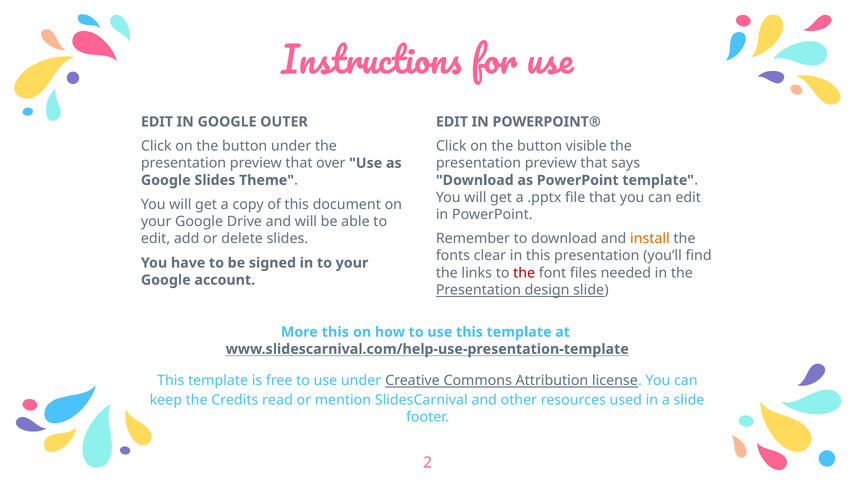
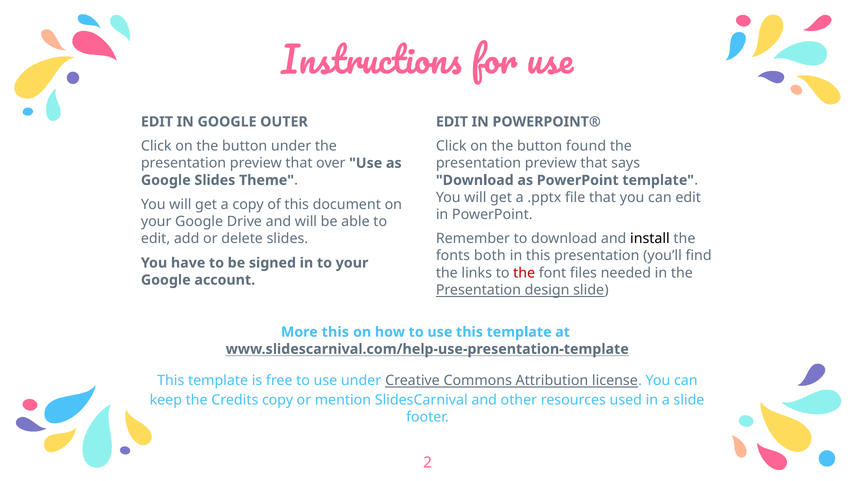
visible: visible -> found
install colour: orange -> black
clear: clear -> both
Credits read: read -> copy
